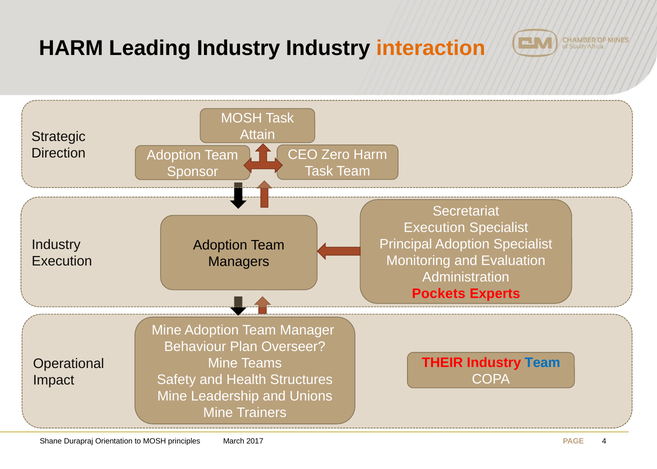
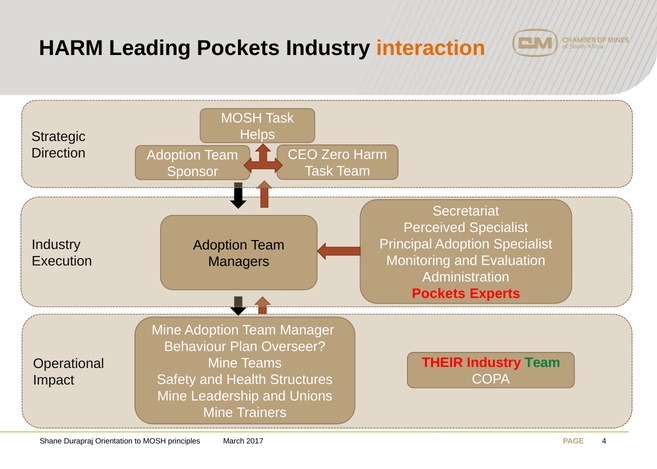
Leading Industry: Industry -> Pockets
Attain: Attain -> Helps
Execution at (434, 227): Execution -> Perceived
Team at (542, 362) colour: blue -> green
